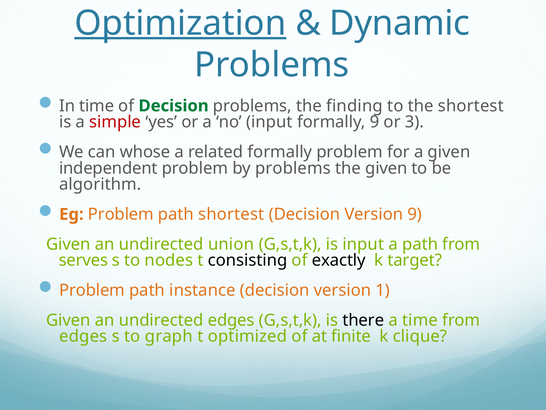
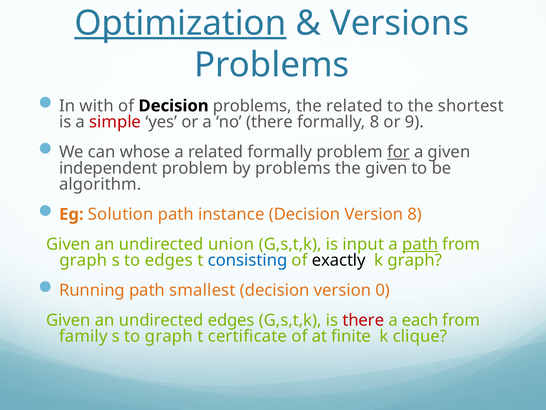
Dynamic: Dynamic -> Versions
In time: time -> with
Decision at (174, 106) colour: green -> black
the finding: finding -> related
no input: input -> there
formally 9: 9 -> 8
3: 3 -> 9
for underline: none -> present
Eg Problem: Problem -> Solution
path shortest: shortest -> instance
Version 9: 9 -> 8
path at (420, 244) underline: none -> present
serves at (83, 260): serves -> graph
to nodes: nodes -> edges
consisting colour: black -> blue
k target: target -> graph
Problem at (92, 290): Problem -> Running
instance: instance -> smallest
1: 1 -> 0
there at (363, 320) colour: black -> red
a time: time -> each
edges at (83, 336): edges -> family
optimized: optimized -> certificate
